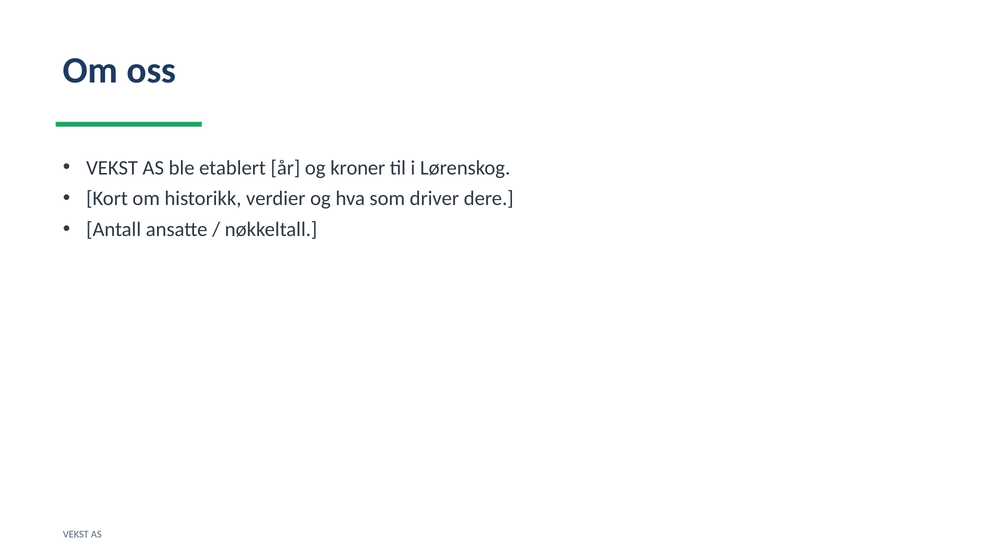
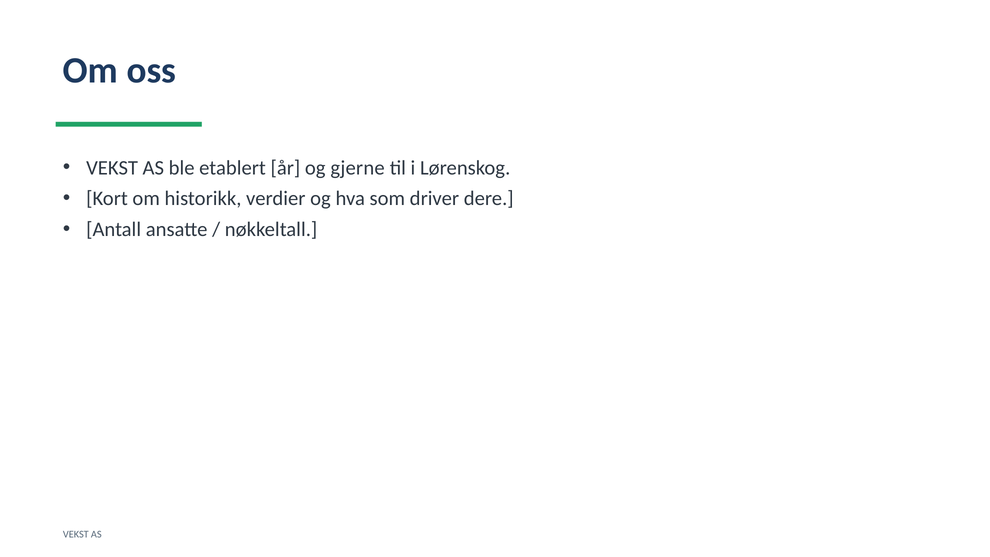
kroner: kroner -> gjerne
